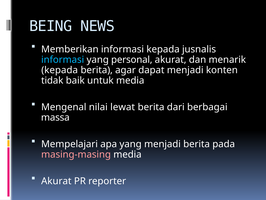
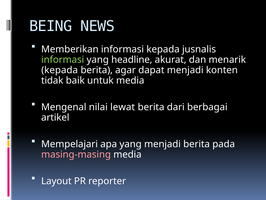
informasi at (63, 60) colour: light blue -> light green
personal: personal -> headline
massa: massa -> artikel
Akurat at (56, 181): Akurat -> Layout
